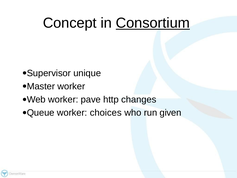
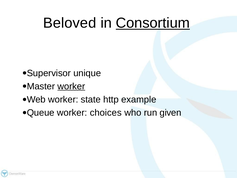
Concept: Concept -> Beloved
worker at (71, 86) underline: none -> present
pave: pave -> state
changes: changes -> example
